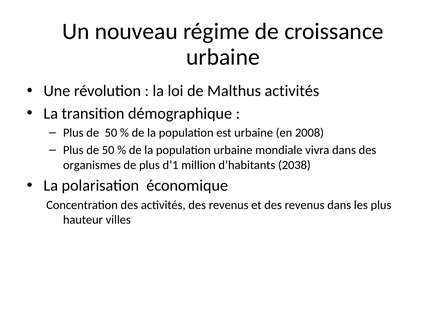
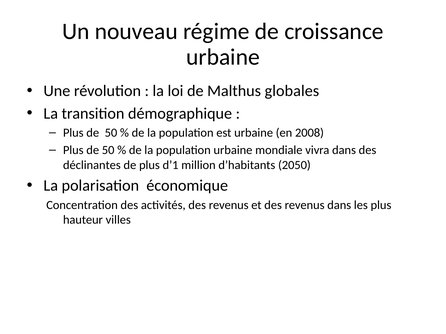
Malthus activités: activités -> globales
organismes: organismes -> déclinantes
2038: 2038 -> 2050
